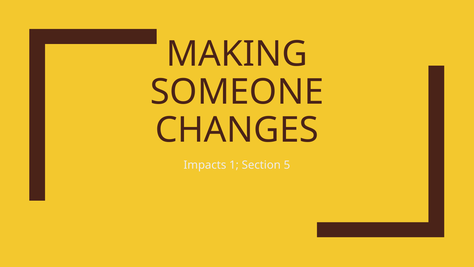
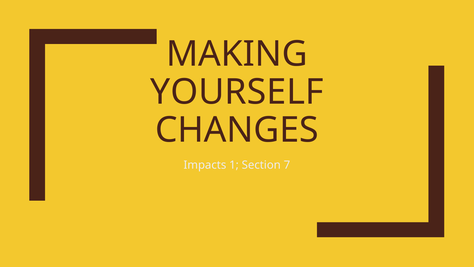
SOMEONE: SOMEONE -> YOURSELF
5: 5 -> 7
